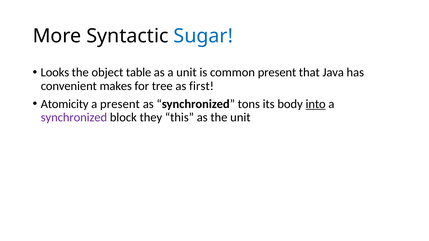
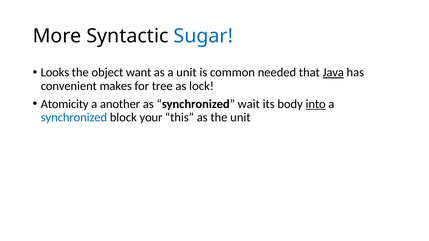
table: table -> want
common present: present -> needed
Java underline: none -> present
first: first -> lock
a present: present -> another
tons: tons -> wait
synchronized at (74, 118) colour: purple -> blue
they: they -> your
